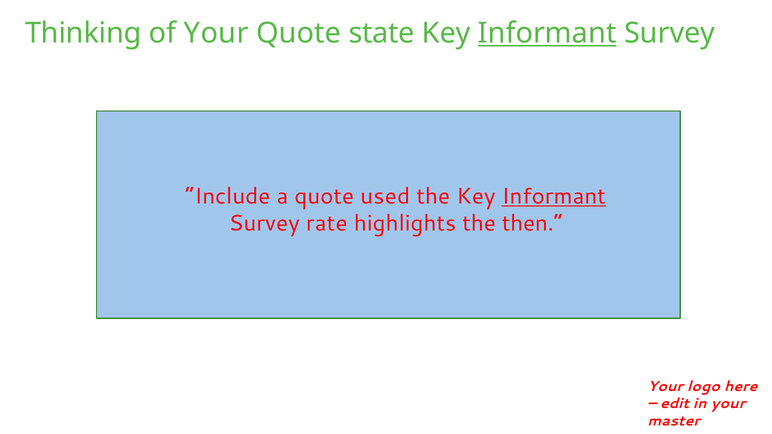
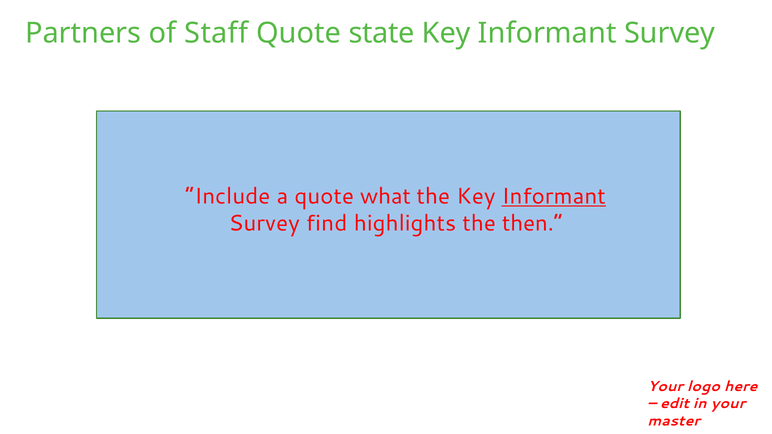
Thinking: Thinking -> Partners
of Your: Your -> Staff
Informant at (547, 33) underline: present -> none
used: used -> what
rate: rate -> find
